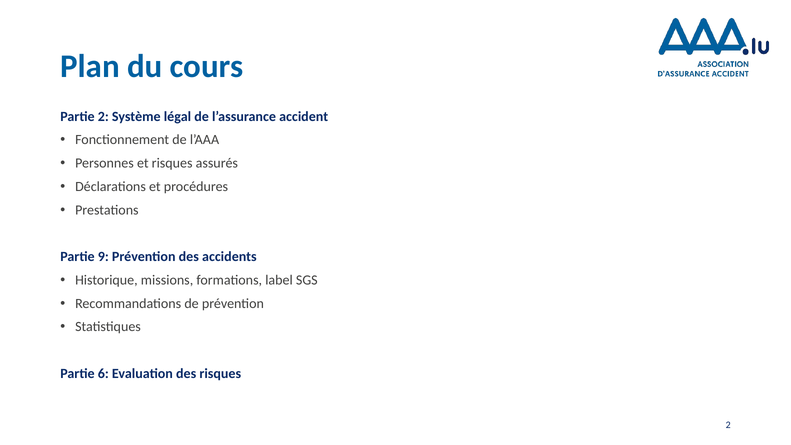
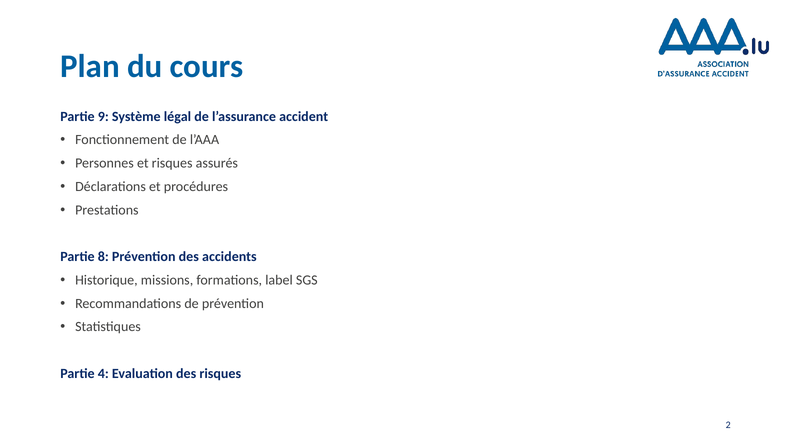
Partie 2: 2 -> 9
9: 9 -> 8
6: 6 -> 4
